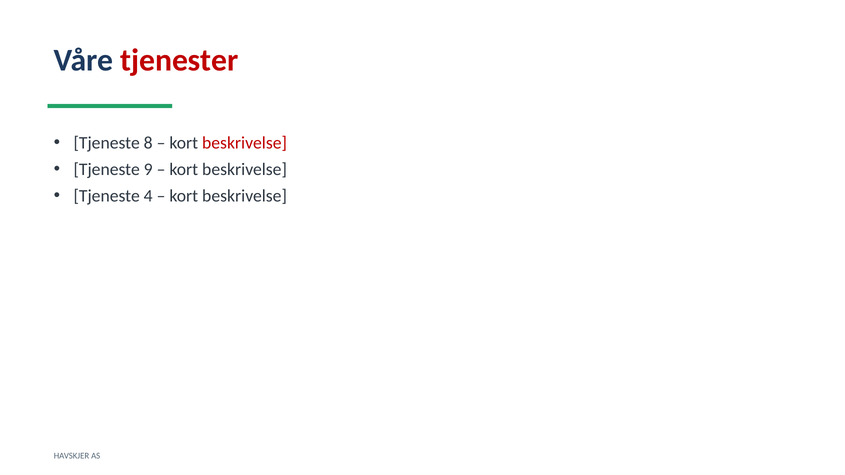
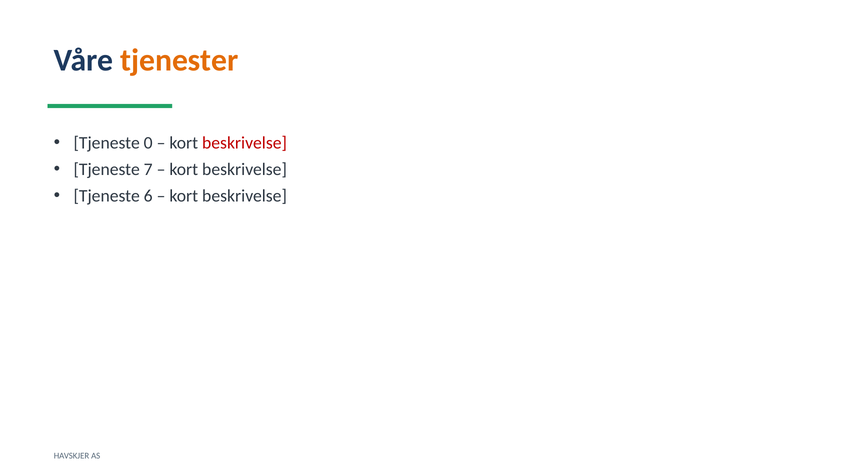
tjenester colour: red -> orange
8: 8 -> 0
9: 9 -> 7
4: 4 -> 6
